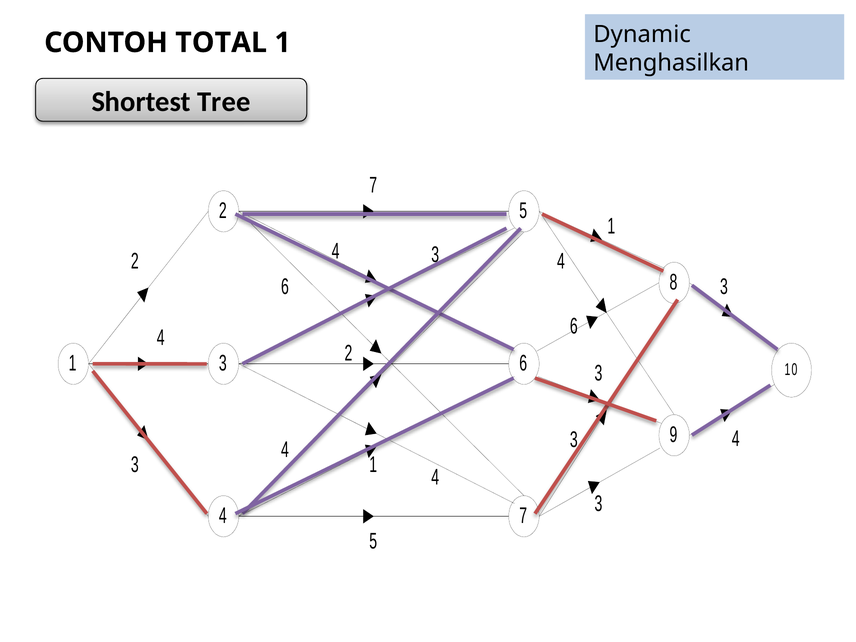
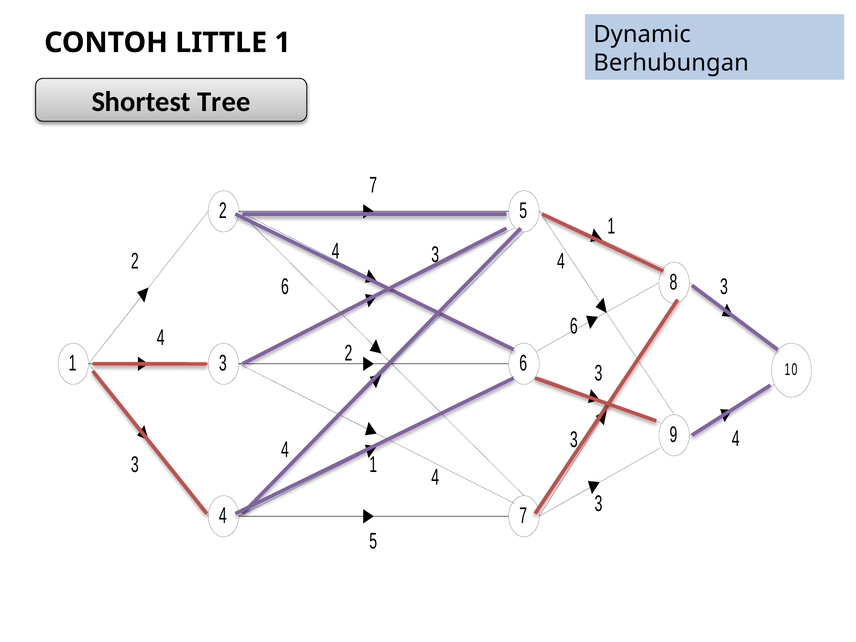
TOTAL: TOTAL -> LITTLE
Menghasilkan: Menghasilkan -> Berhubungan
